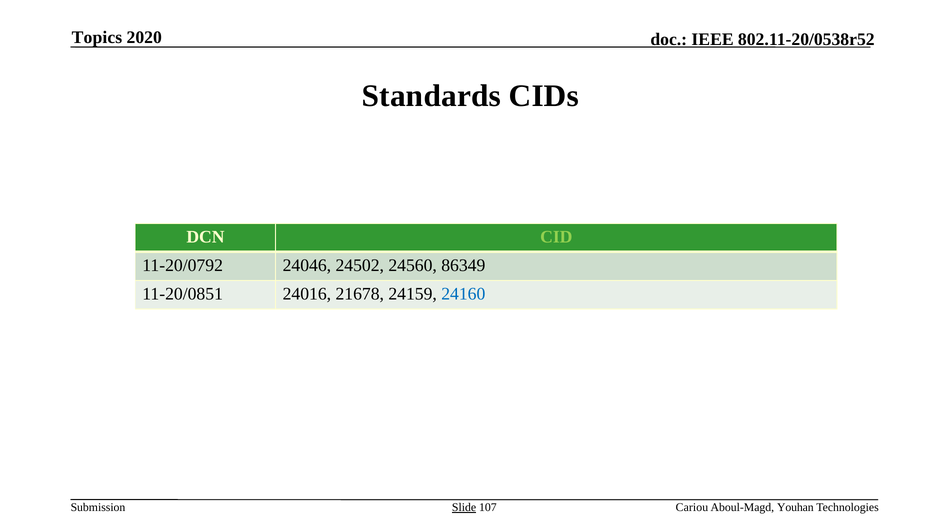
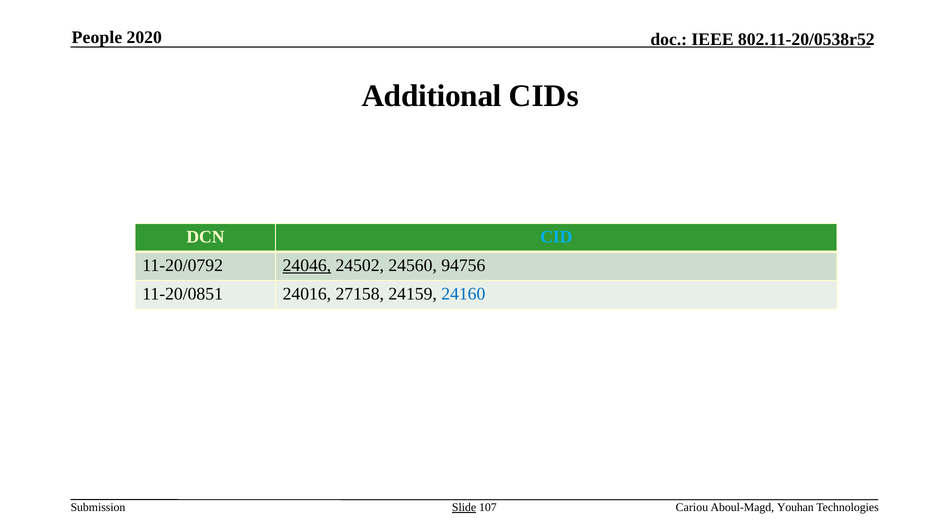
Topics: Topics -> People
Standards: Standards -> Additional
CID colour: light green -> light blue
24046 underline: none -> present
86349: 86349 -> 94756
21678: 21678 -> 27158
